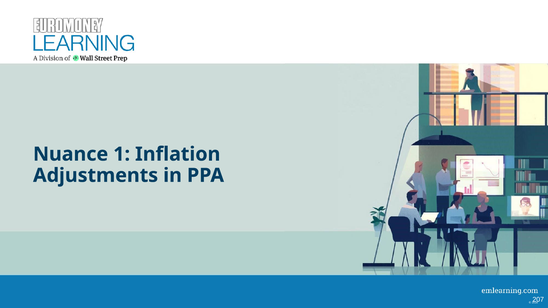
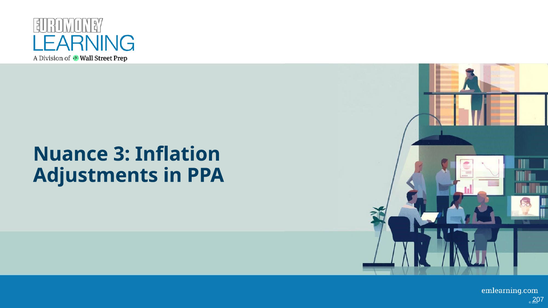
1: 1 -> 3
